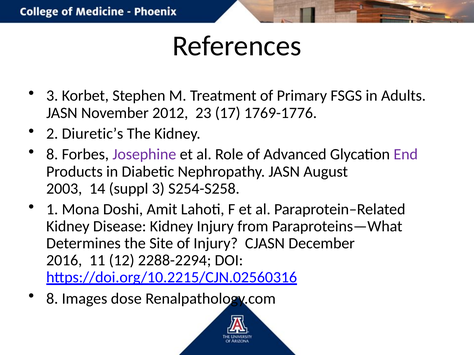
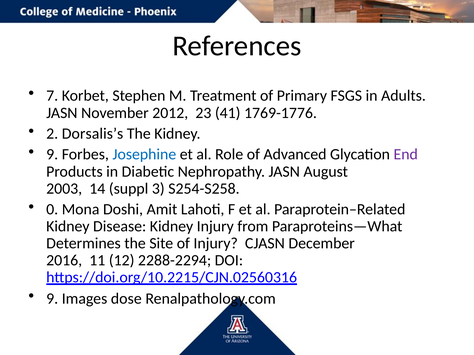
3 at (52, 96): 3 -> 7
17: 17 -> 41
Diuretic’s: Diuretic’s -> Dorsalis’s
8 at (52, 155): 8 -> 9
Josephine colour: purple -> blue
1: 1 -> 0
8 at (52, 299): 8 -> 9
